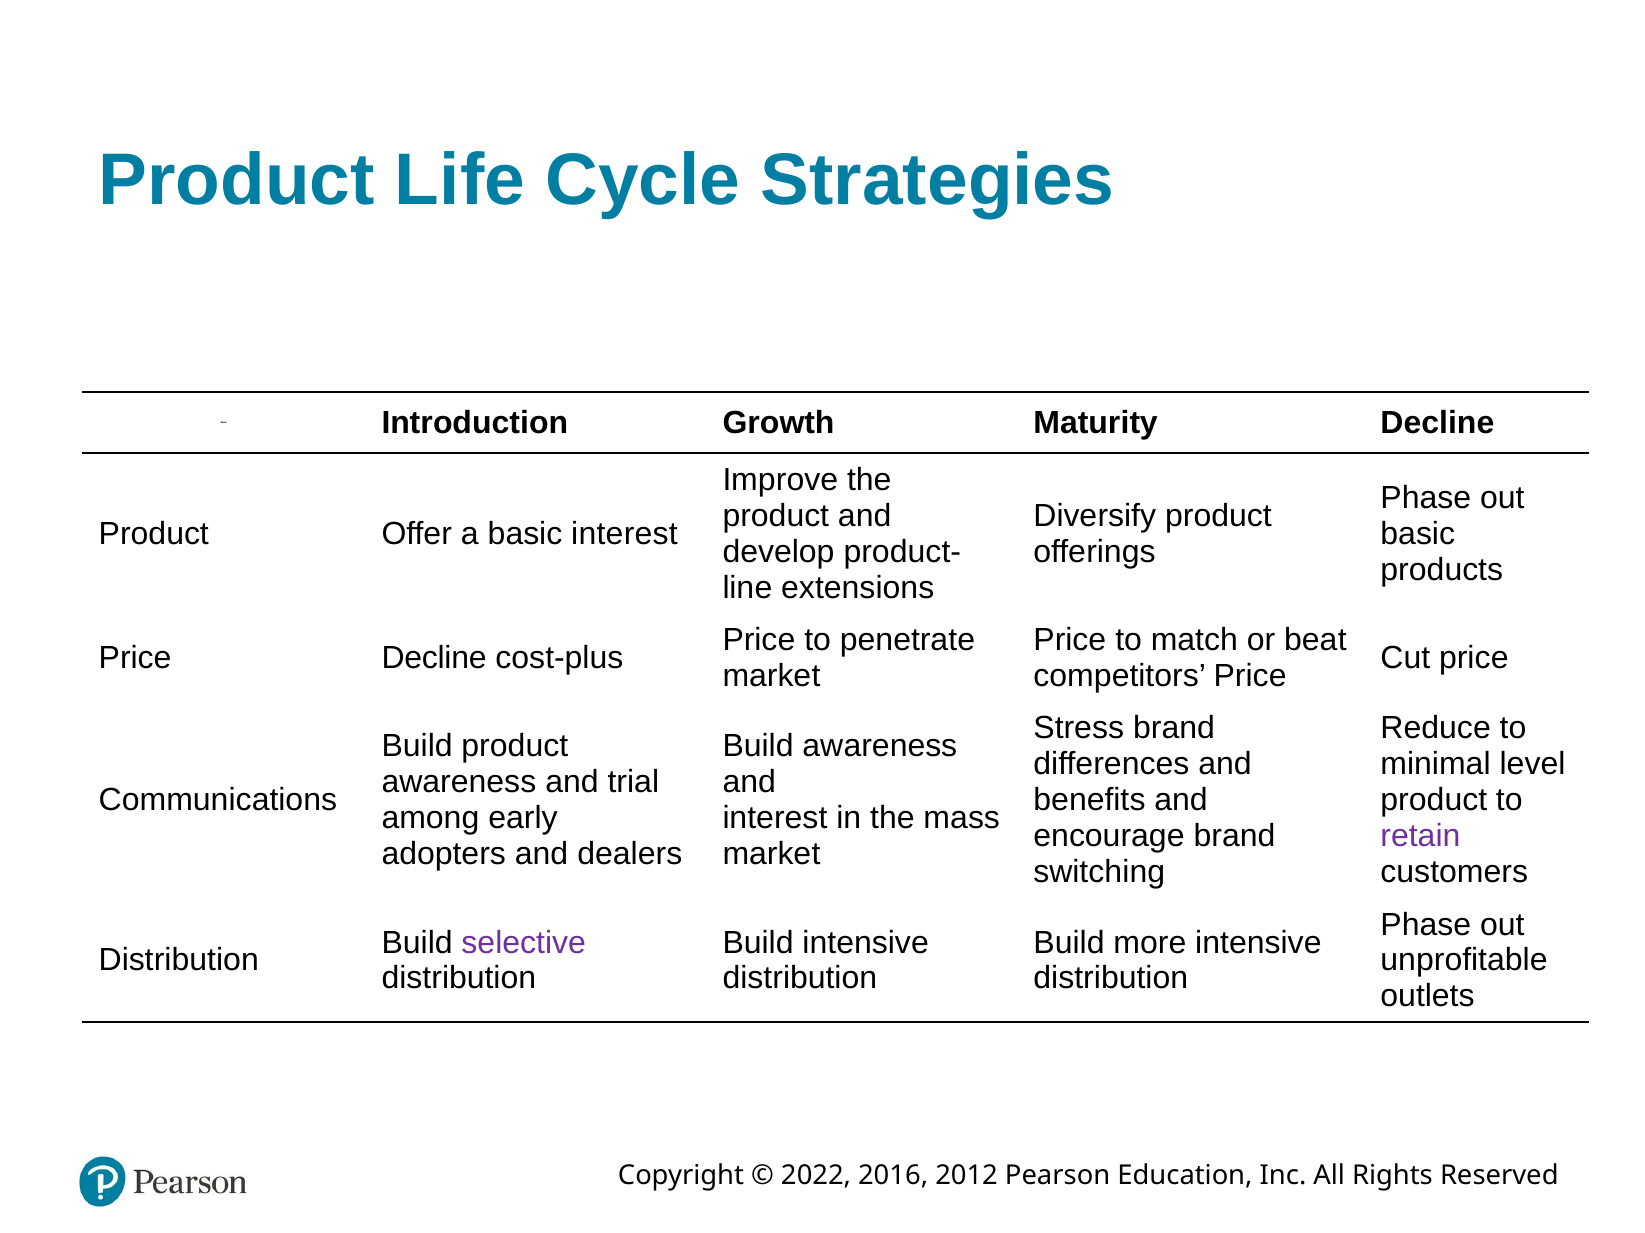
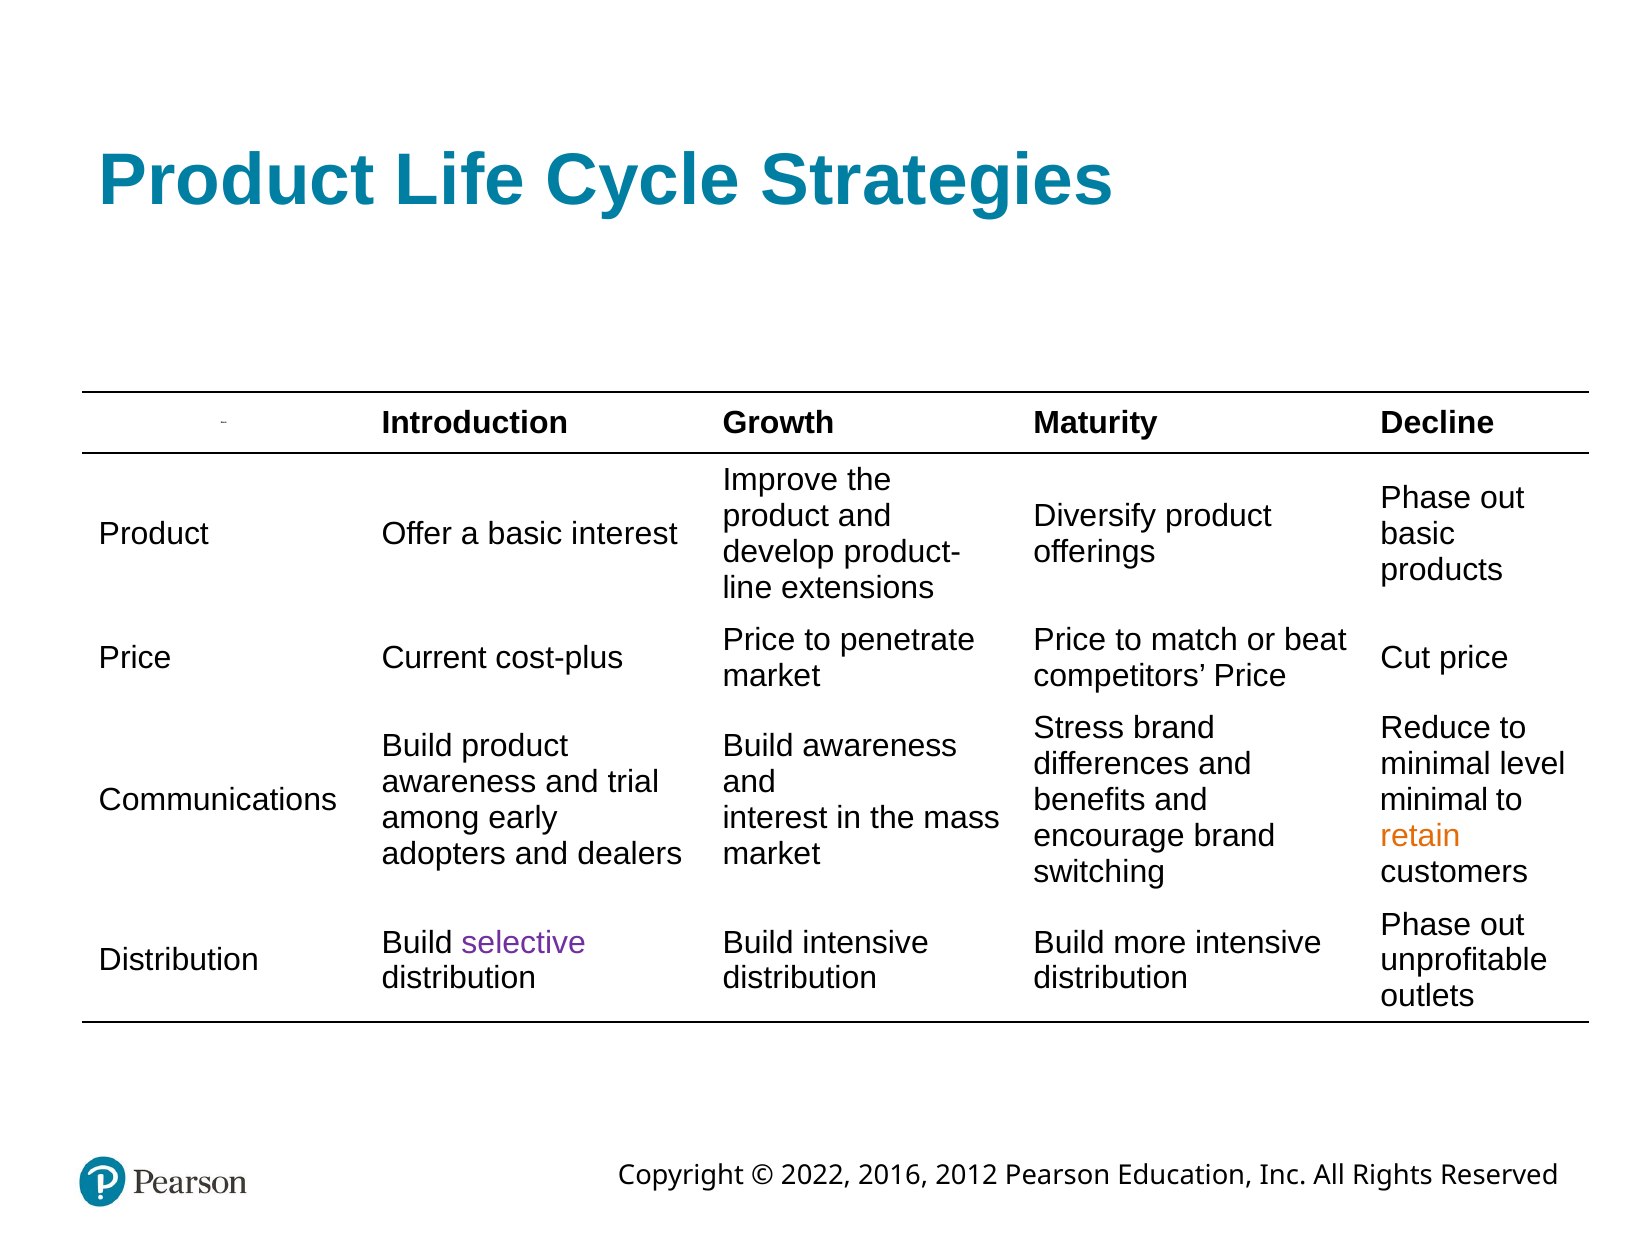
Price Decline: Decline -> Current
product at (1434, 801): product -> minimal
retain colour: purple -> orange
